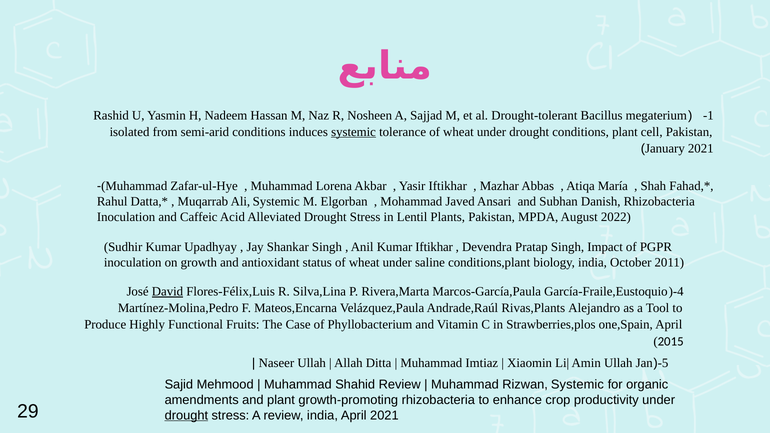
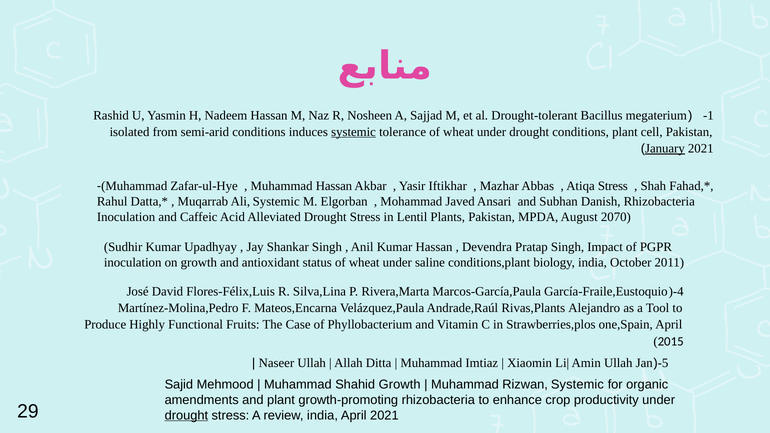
January underline: none -> present
Muhammad Lorena: Lorena -> Hassan
Atiqa María: María -> Stress
2022: 2022 -> 2070
Kumar Iftikhar: Iftikhar -> Hassan
David underline: present -> none
Shahid Review: Review -> Growth
